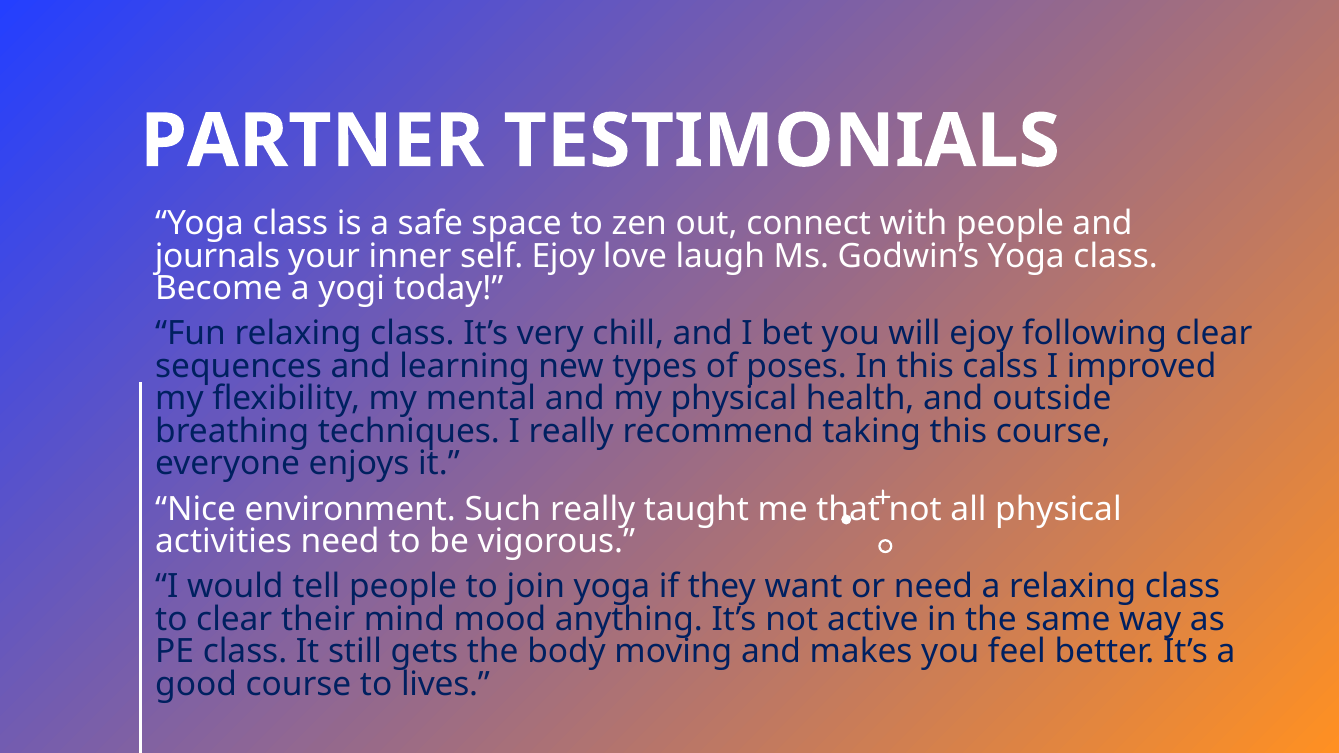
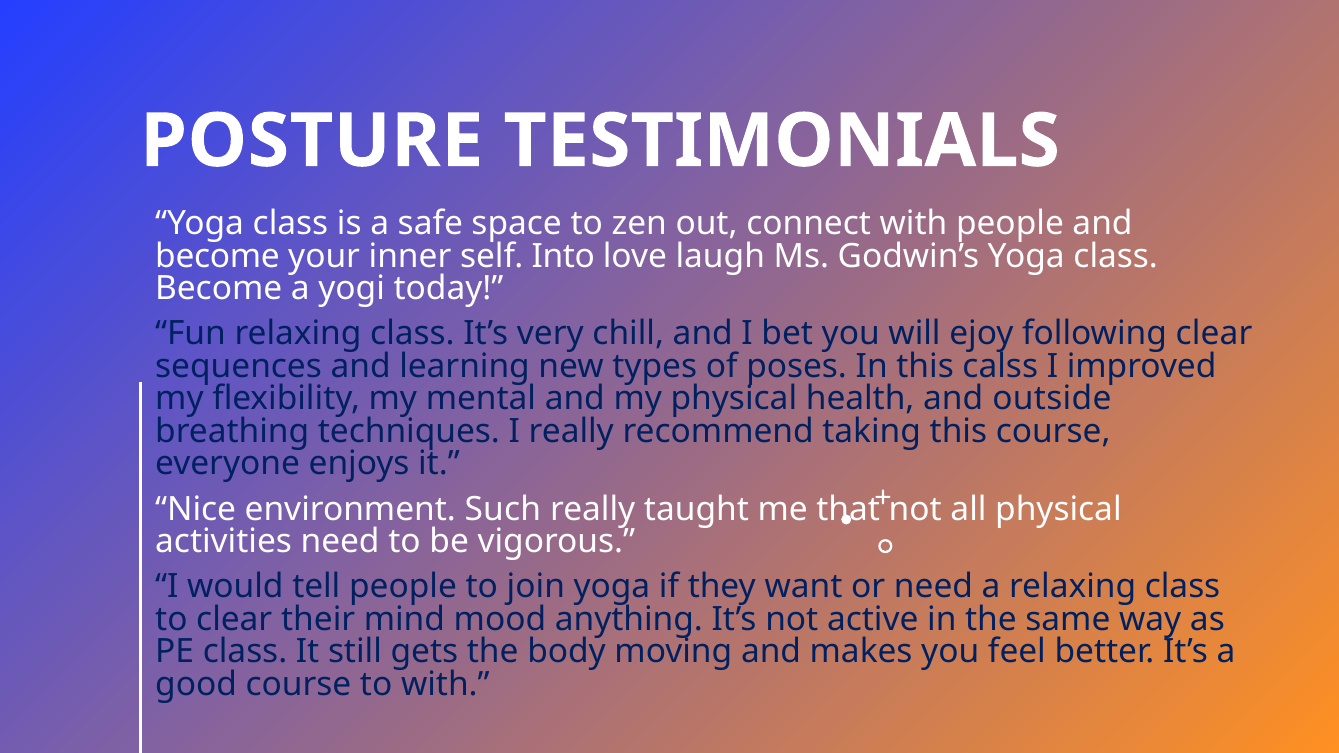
PARTNER: PARTNER -> POSTURE
journals at (218, 256): journals -> become
self Ejoy: Ejoy -> Into
to lives: lives -> with
